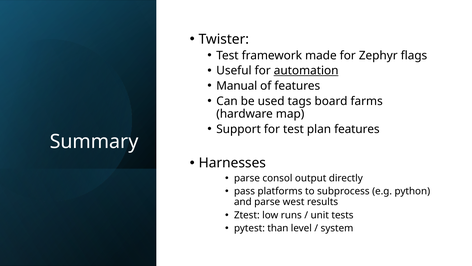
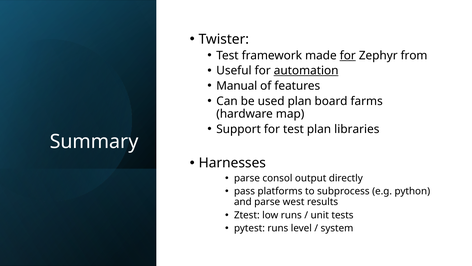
for at (348, 55) underline: none -> present
flags: flags -> from
used tags: tags -> plan
plan features: features -> libraries
pytest than: than -> runs
